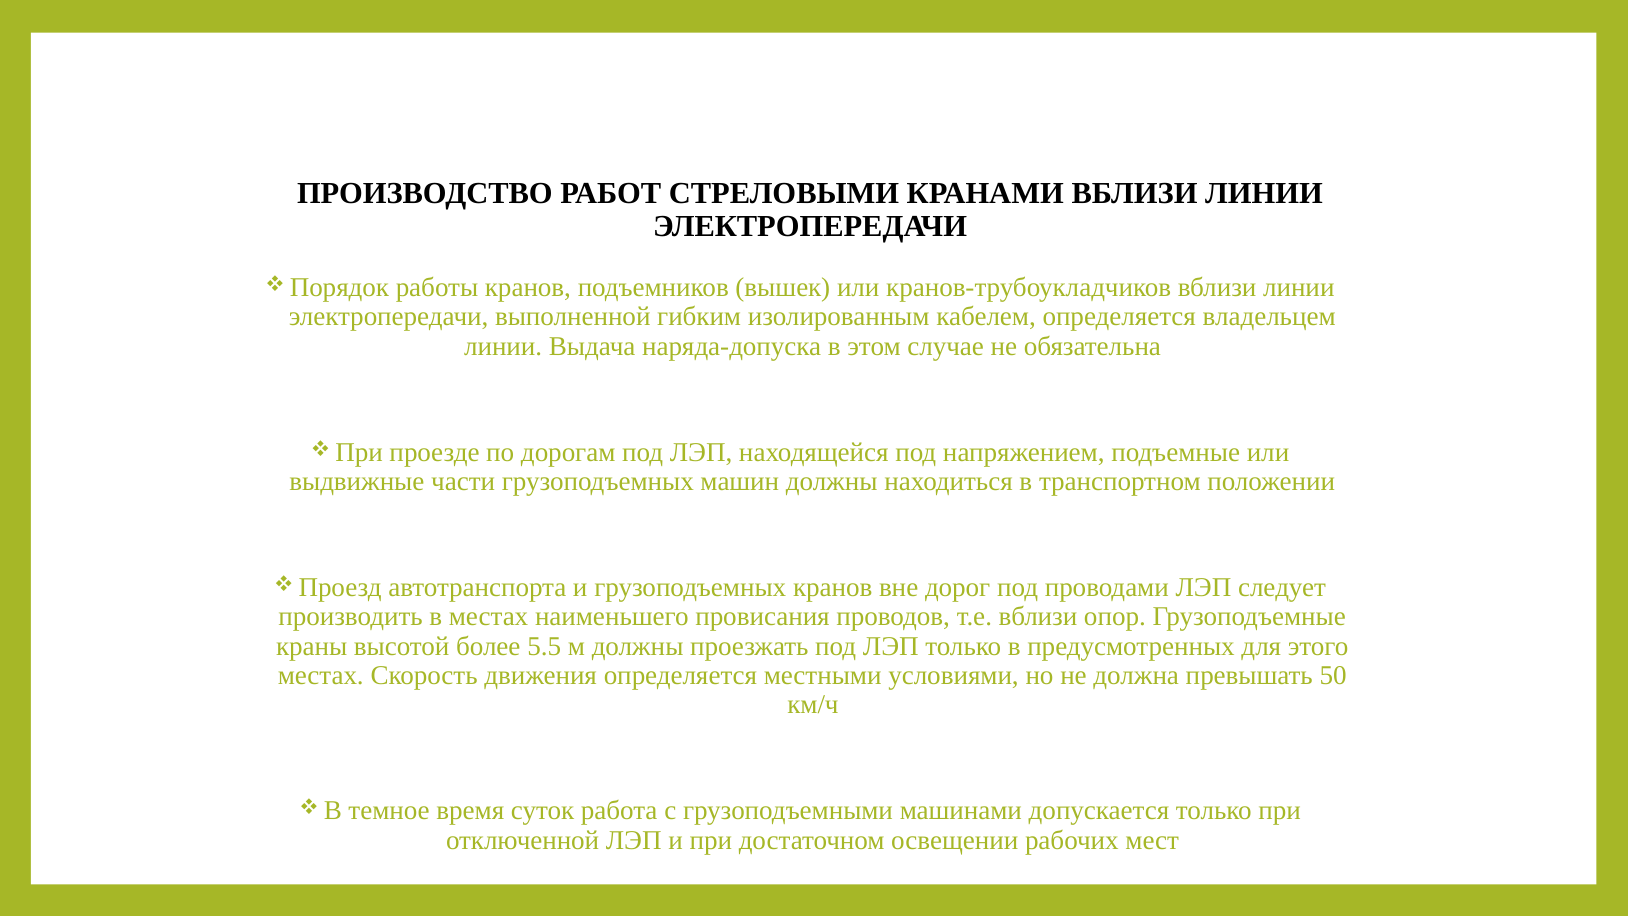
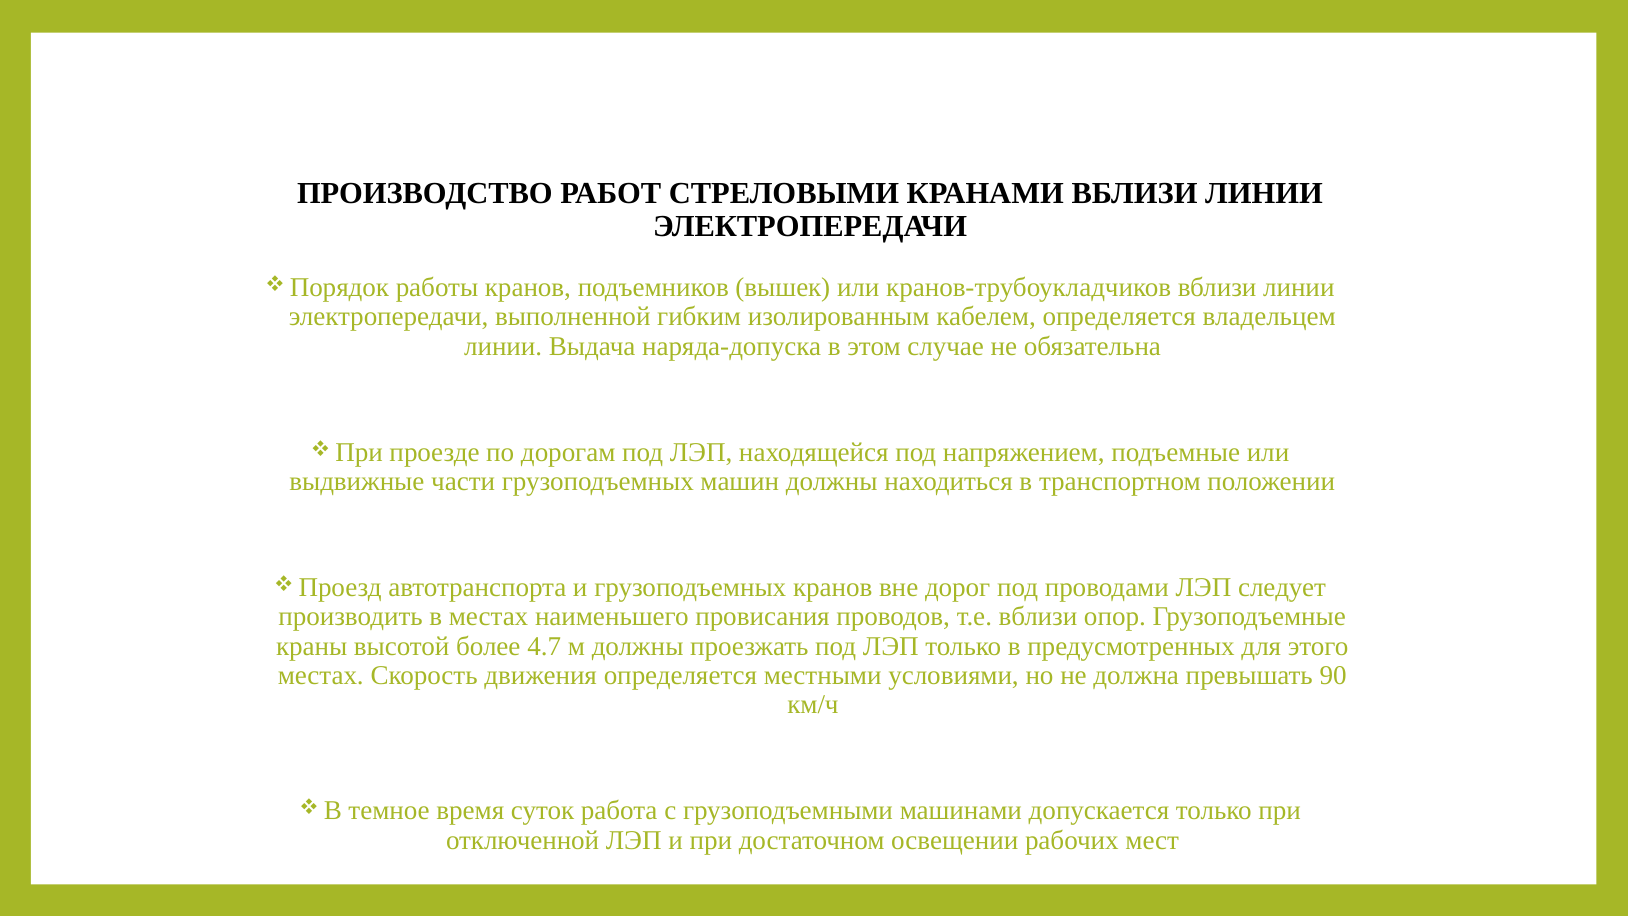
5.5: 5.5 -> 4.7
50: 50 -> 90
